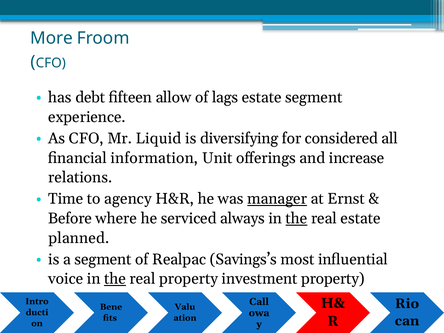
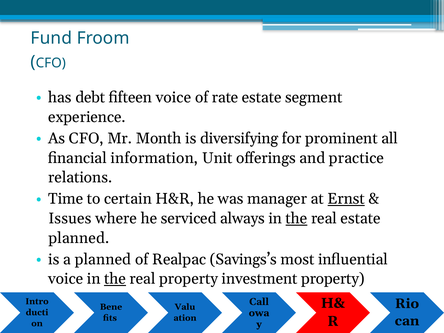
More: More -> Fund
fifteen allow: allow -> voice
lags: lags -> rate
Liquid: Liquid -> Month
considered: considered -> prominent
increase: increase -> practice
agency: agency -> certain
manager underline: present -> none
Ernst underline: none -> present
Before: Before -> Issues
a segment: segment -> planned
